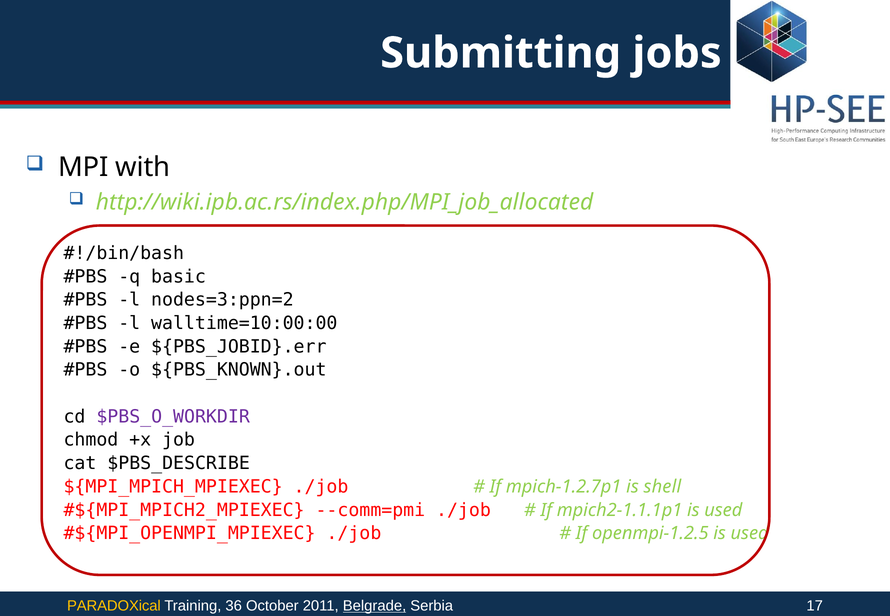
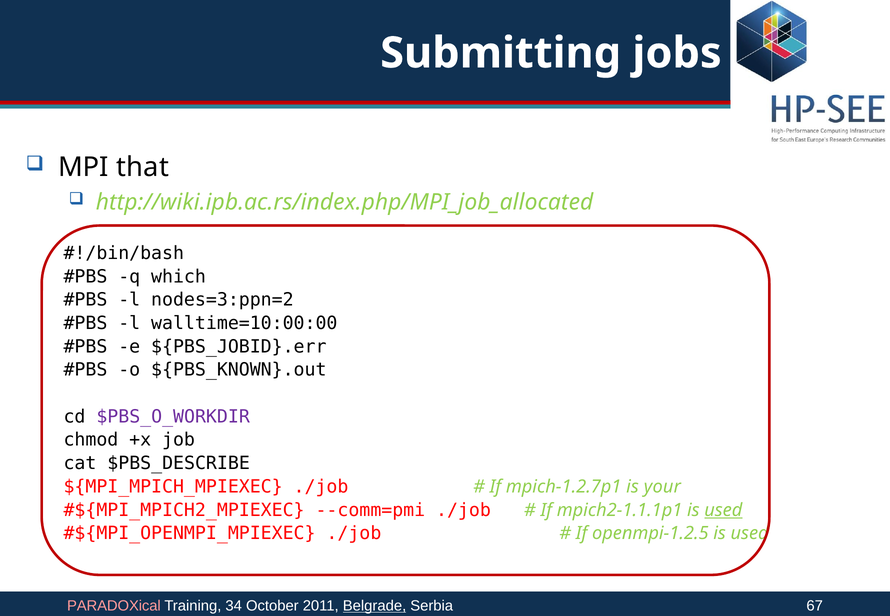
with: with -> that
basic: basic -> which
shell: shell -> your
used at (723, 510) underline: none -> present
PARADOXical colour: yellow -> pink
36: 36 -> 34
17: 17 -> 67
